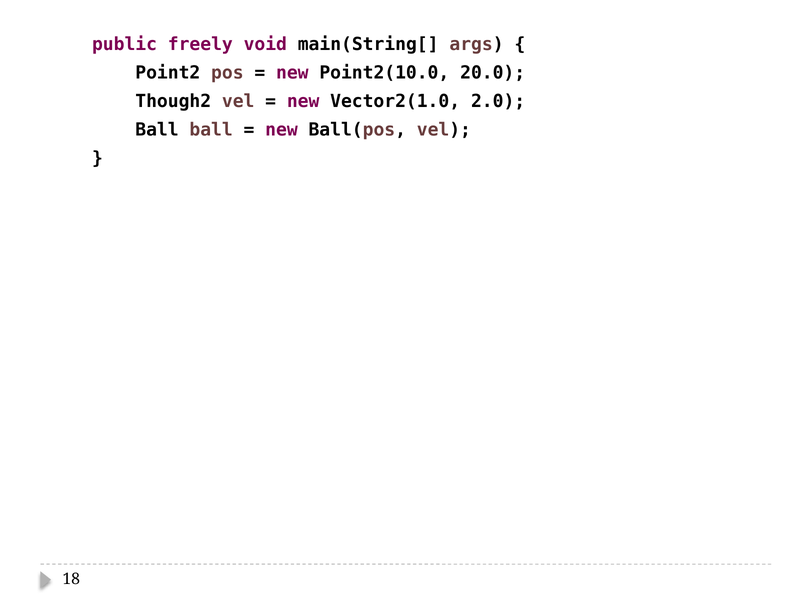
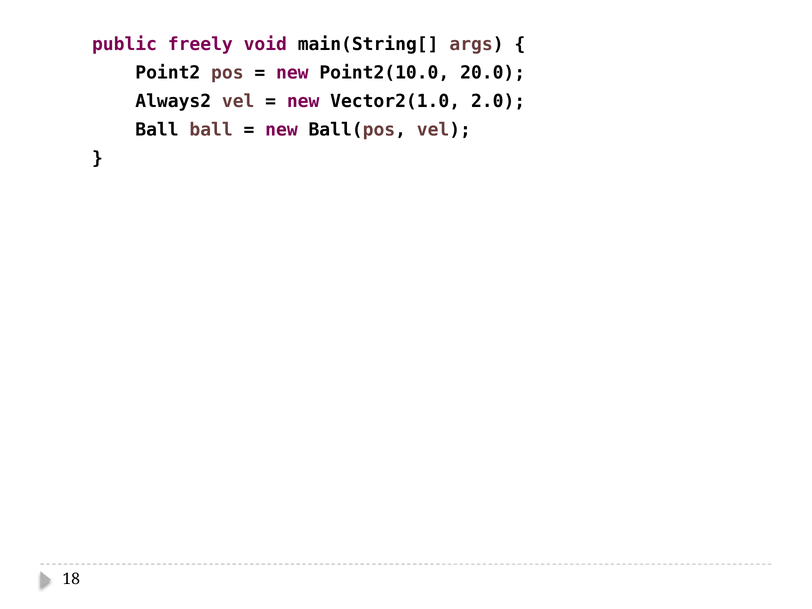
Though2: Though2 -> Always2
